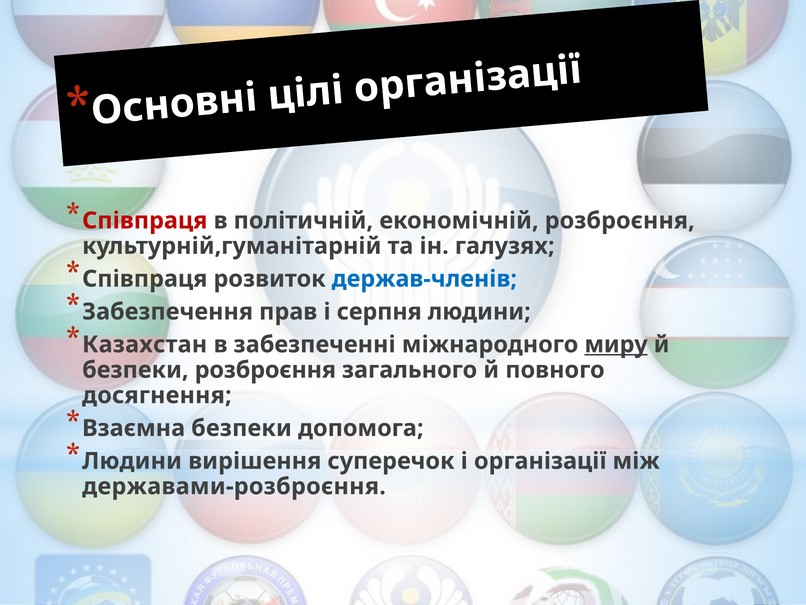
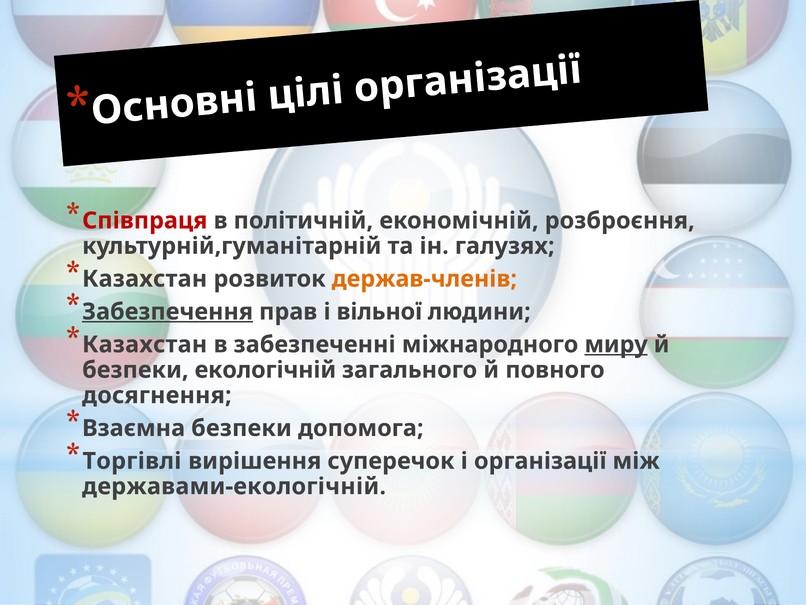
Співпраця at (145, 279): Співпраця -> Казахстан
держав-членів colour: blue -> orange
Забезпечення underline: none -> present
серпня: серпня -> вільної
безпеки розброєння: розброєння -> екологічній
Людини at (132, 461): Людини -> Торгівлі
державами-розброєння: державами-розброєння -> державами-екологічній
